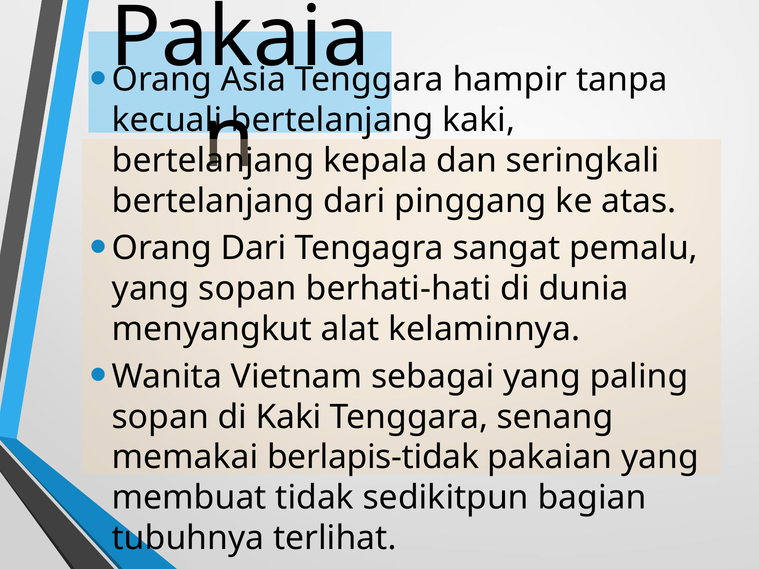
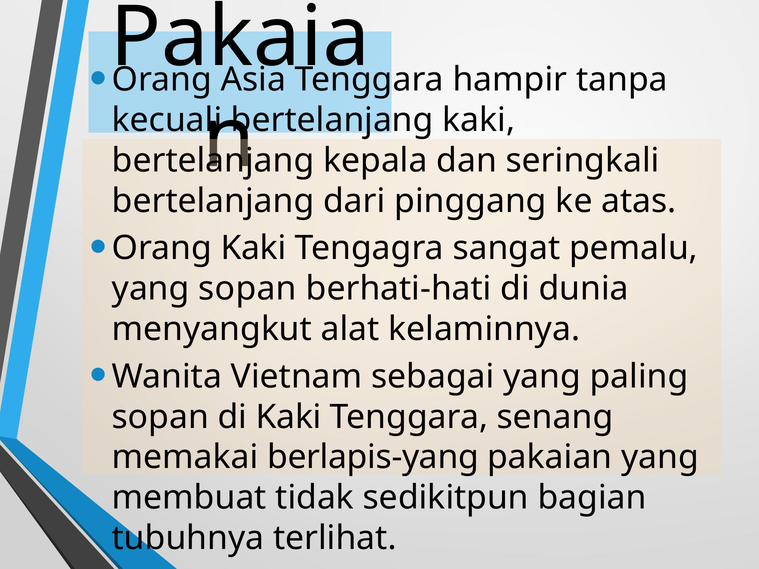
Orang Dari: Dari -> Kaki
berlapis-tidak: berlapis-tidak -> berlapis-yang
